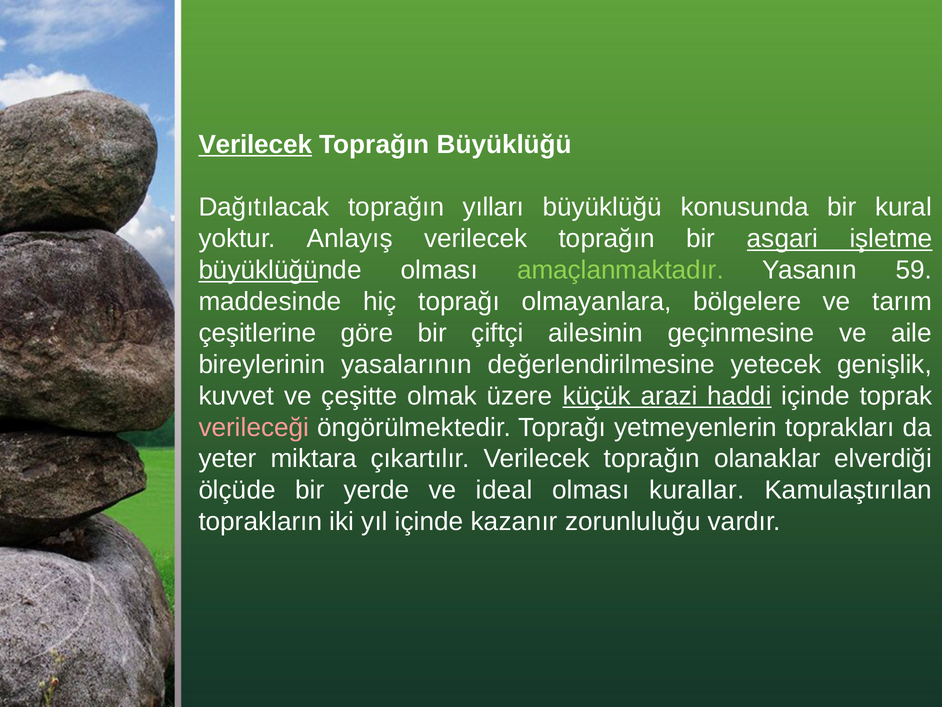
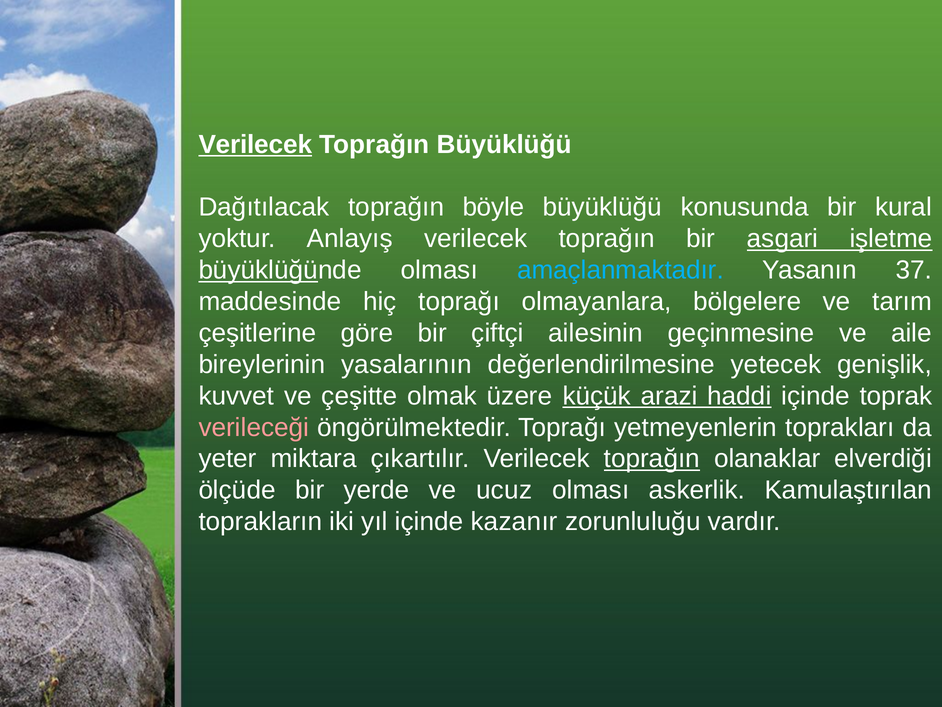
yılları: yılları -> böyle
amaçlanmaktadır colour: light green -> light blue
59: 59 -> 37
toprağın at (652, 458) underline: none -> present
ideal: ideal -> ucuz
kurallar: kurallar -> askerlik
